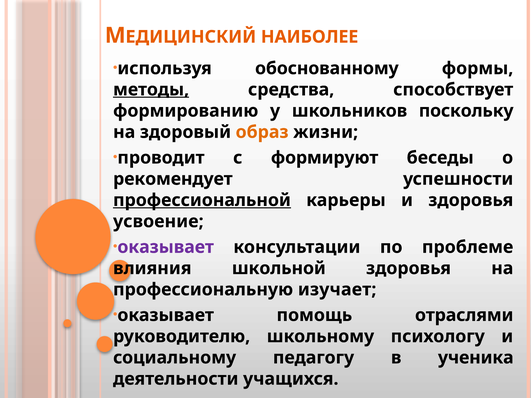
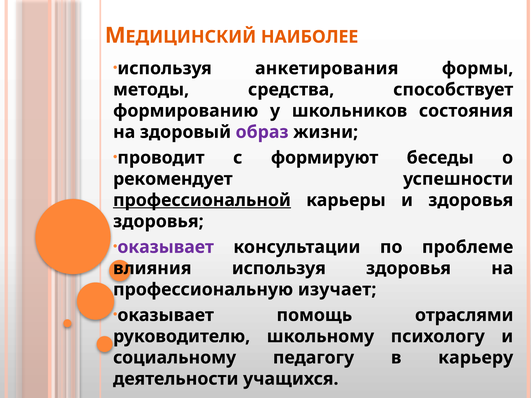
обоснованному: обоснованному -> анкетирования
методы underline: present -> none
поскольку: поскольку -> состояния
образ colour: orange -> purple
усвоение at (158, 222): усвоение -> здоровья
влияния школьной: школьной -> используя
ученика: ученика -> карьеру
